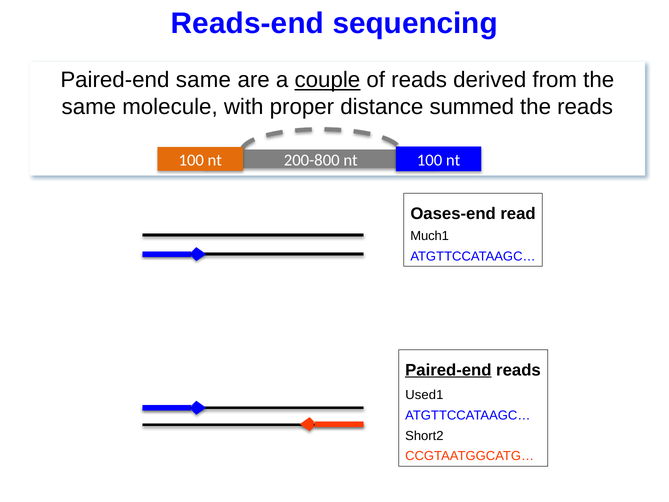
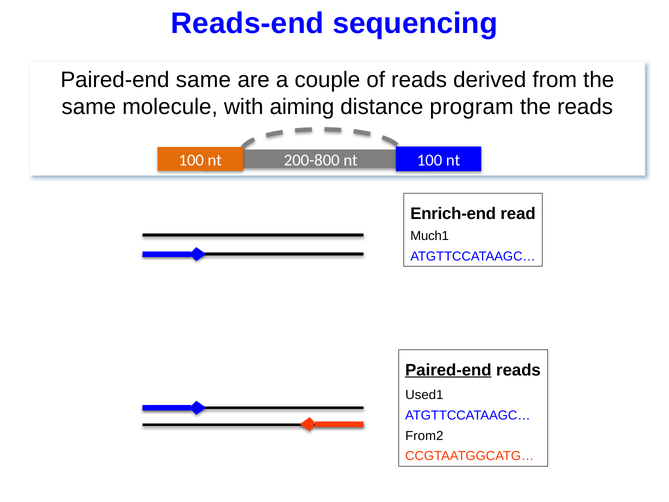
couple underline: present -> none
proper: proper -> aiming
summed: summed -> program
Oases-end: Oases-end -> Enrich-end
Short2: Short2 -> From2
